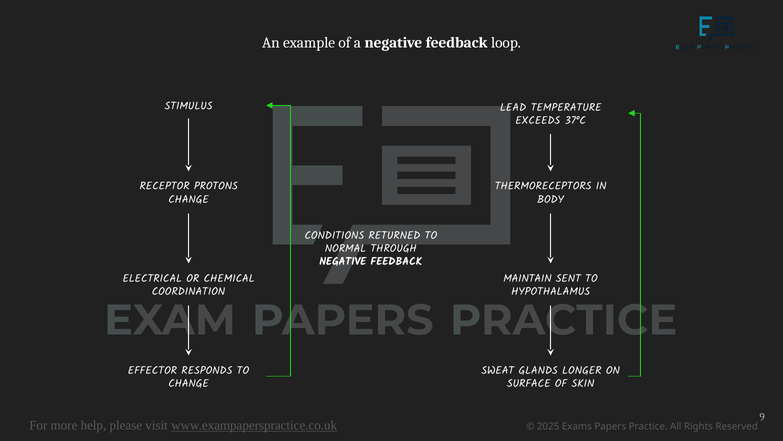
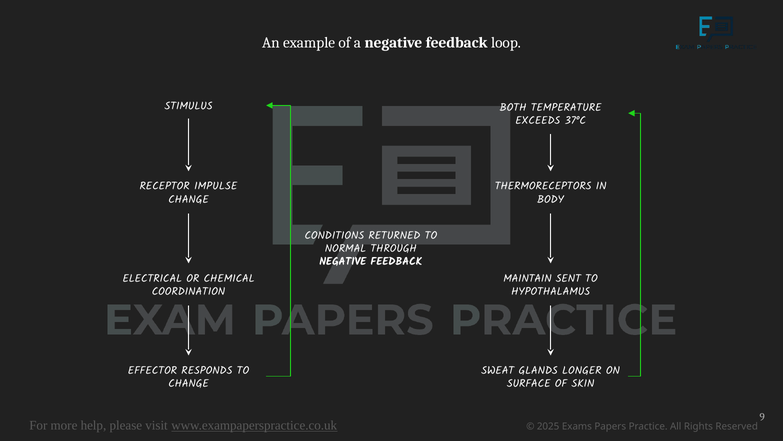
LEAD: LEAD -> BOTH
PROTONS: PROTONS -> IMPULSE
